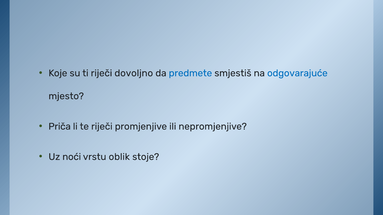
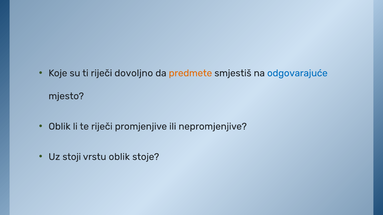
predmete colour: blue -> orange
Priča at (60, 127): Priča -> Oblik
noći: noći -> stoji
